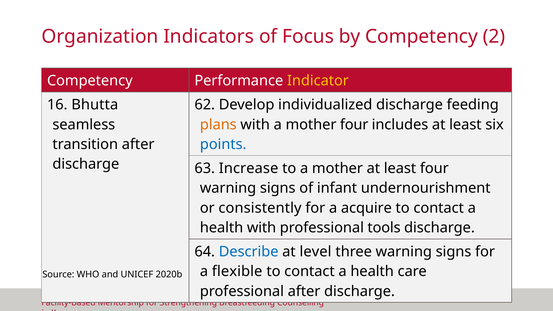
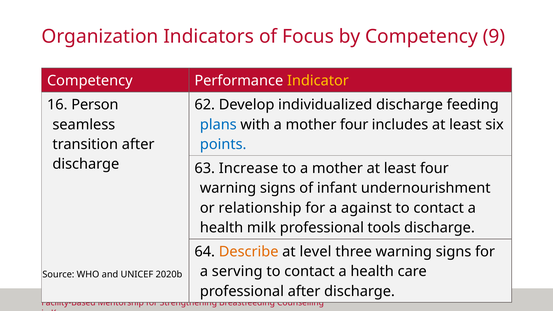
2: 2 -> 9
Bhutta: Bhutta -> Person
plans colour: orange -> blue
consistently: consistently -> relationship
acquire: acquire -> against
health with: with -> milk
Describe colour: blue -> orange
flexible: flexible -> serving
